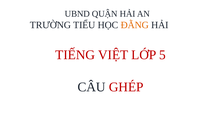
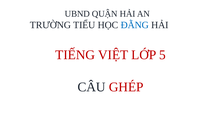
ĐẰNG colour: orange -> blue
